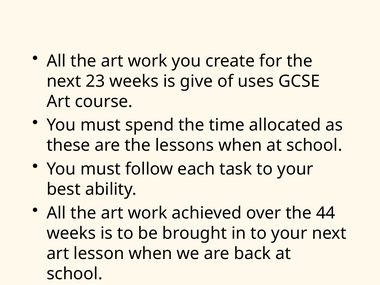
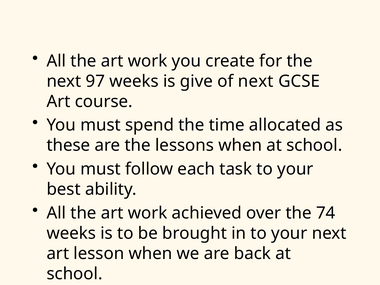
23: 23 -> 97
of uses: uses -> next
44: 44 -> 74
